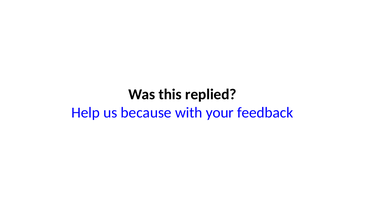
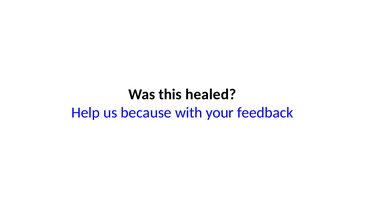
replied: replied -> healed
